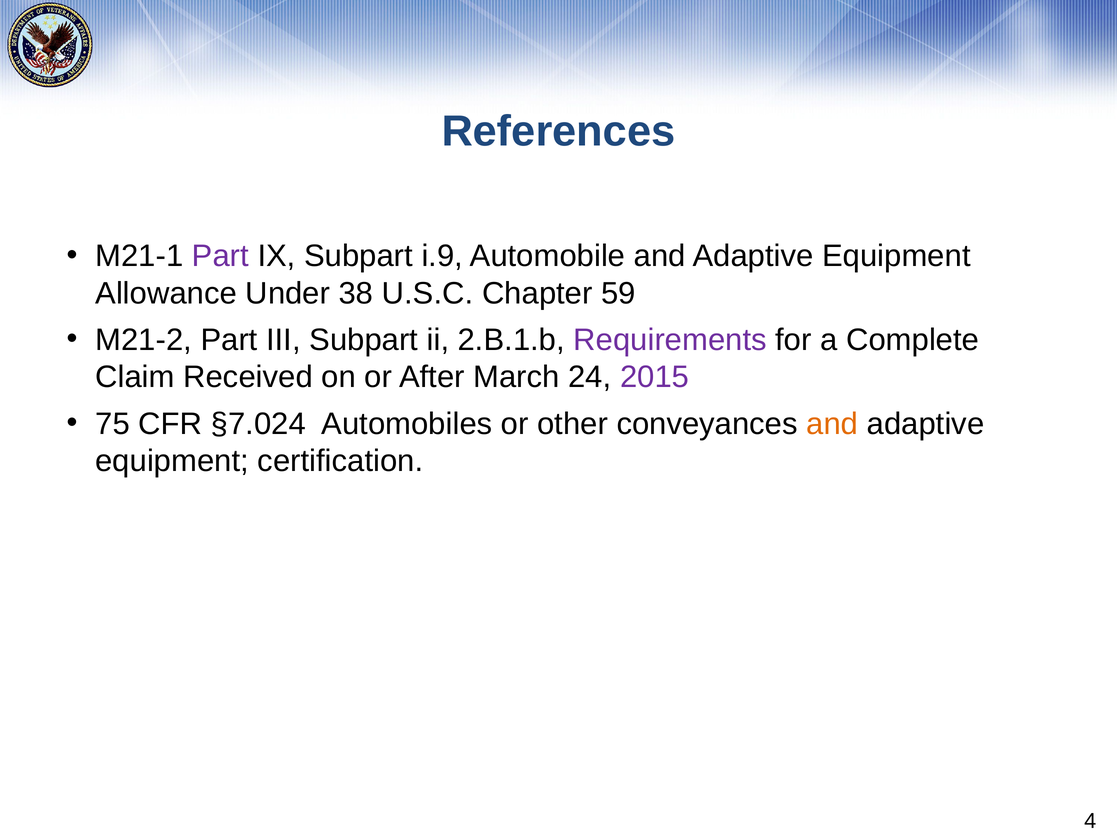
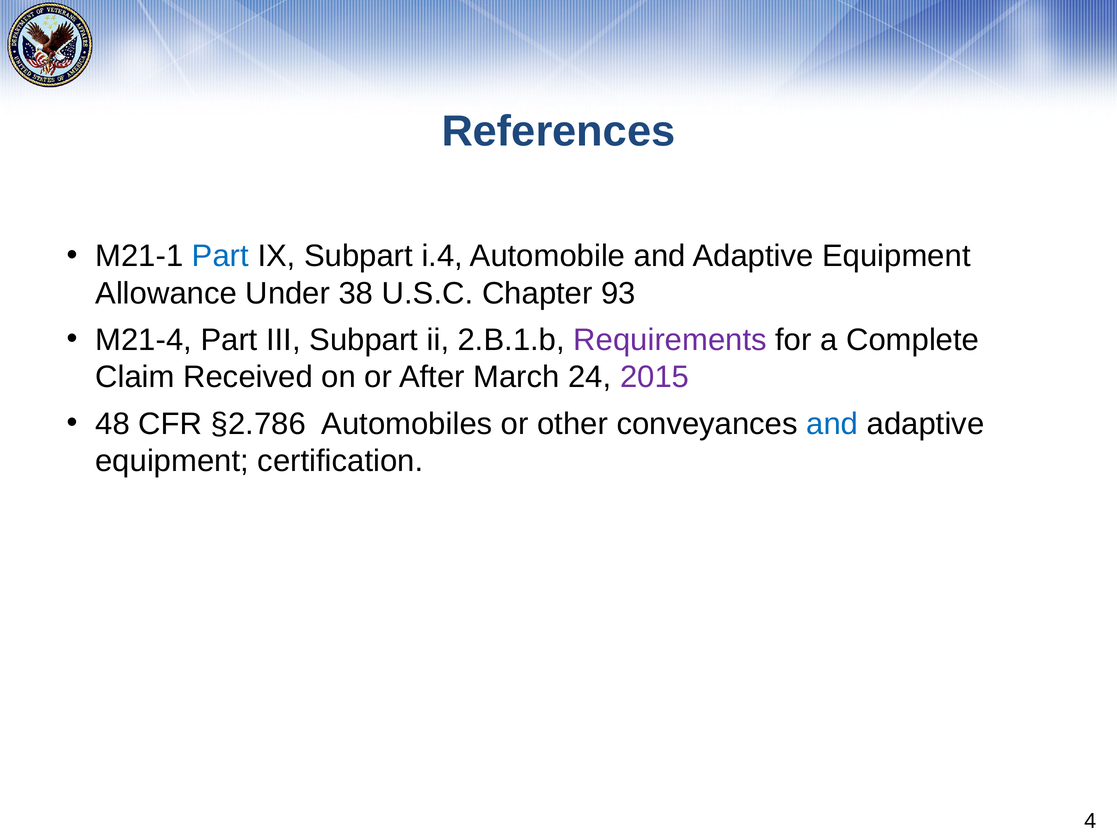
Part at (220, 256) colour: purple -> blue
i.9: i.9 -> i.4
59: 59 -> 93
M21-2: M21-2 -> M21-4
75: 75 -> 48
§7.024: §7.024 -> §2.786
and at (832, 424) colour: orange -> blue
